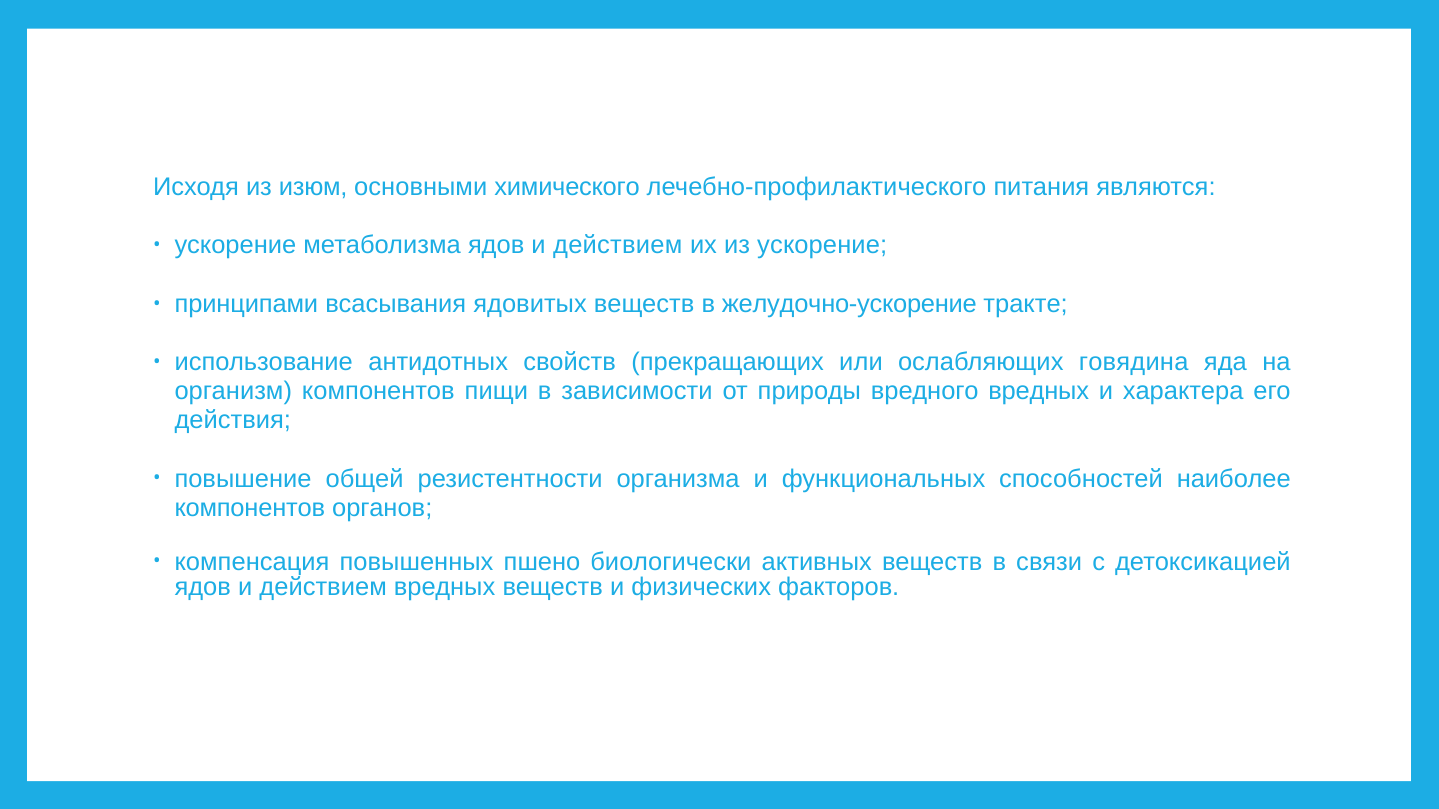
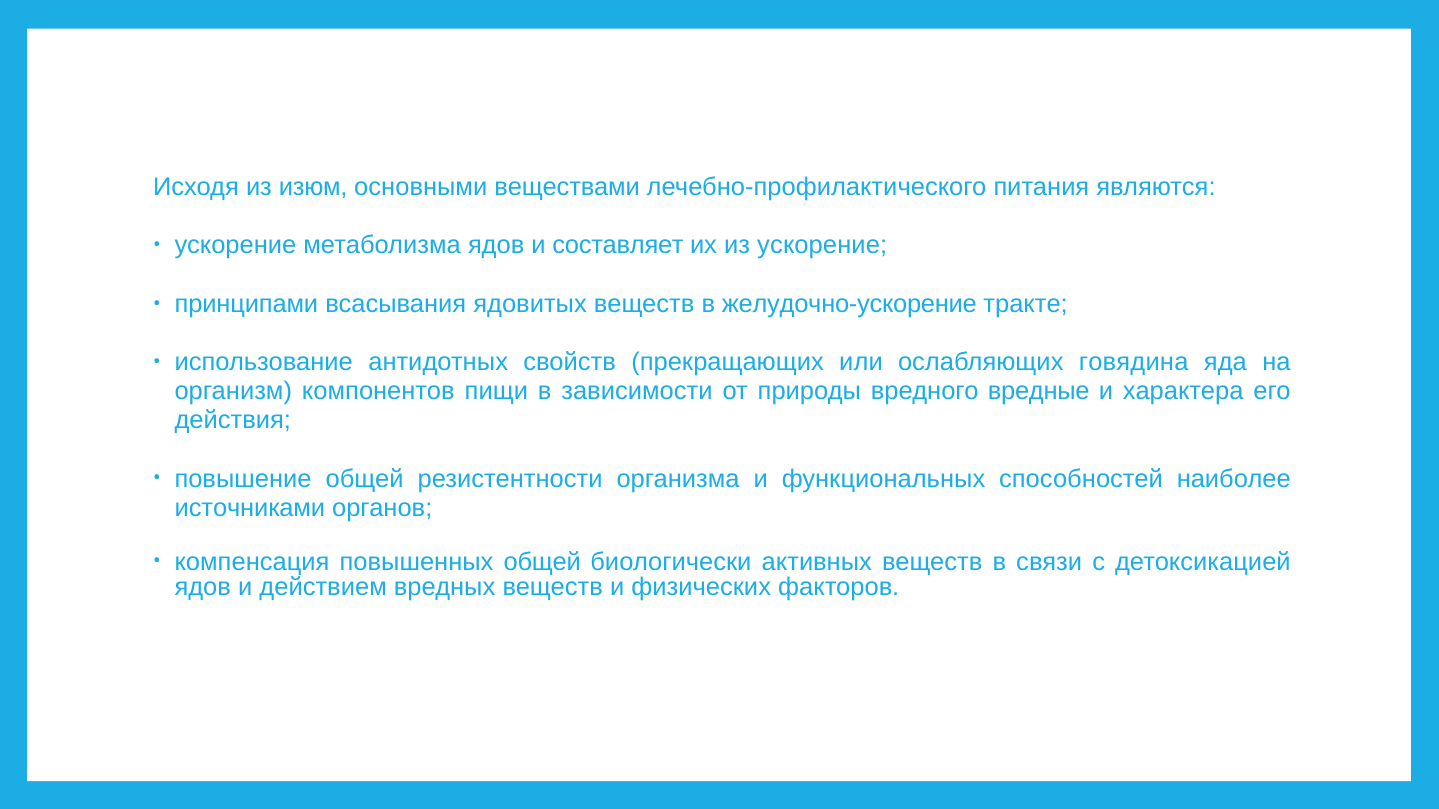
химического: химического -> веществами
метаболизма ядов и действием: действием -> составляет
вредного вредных: вредных -> вредные
компонентов at (250, 508): компонентов -> источниками
повышенных пшено: пшено -> общей
